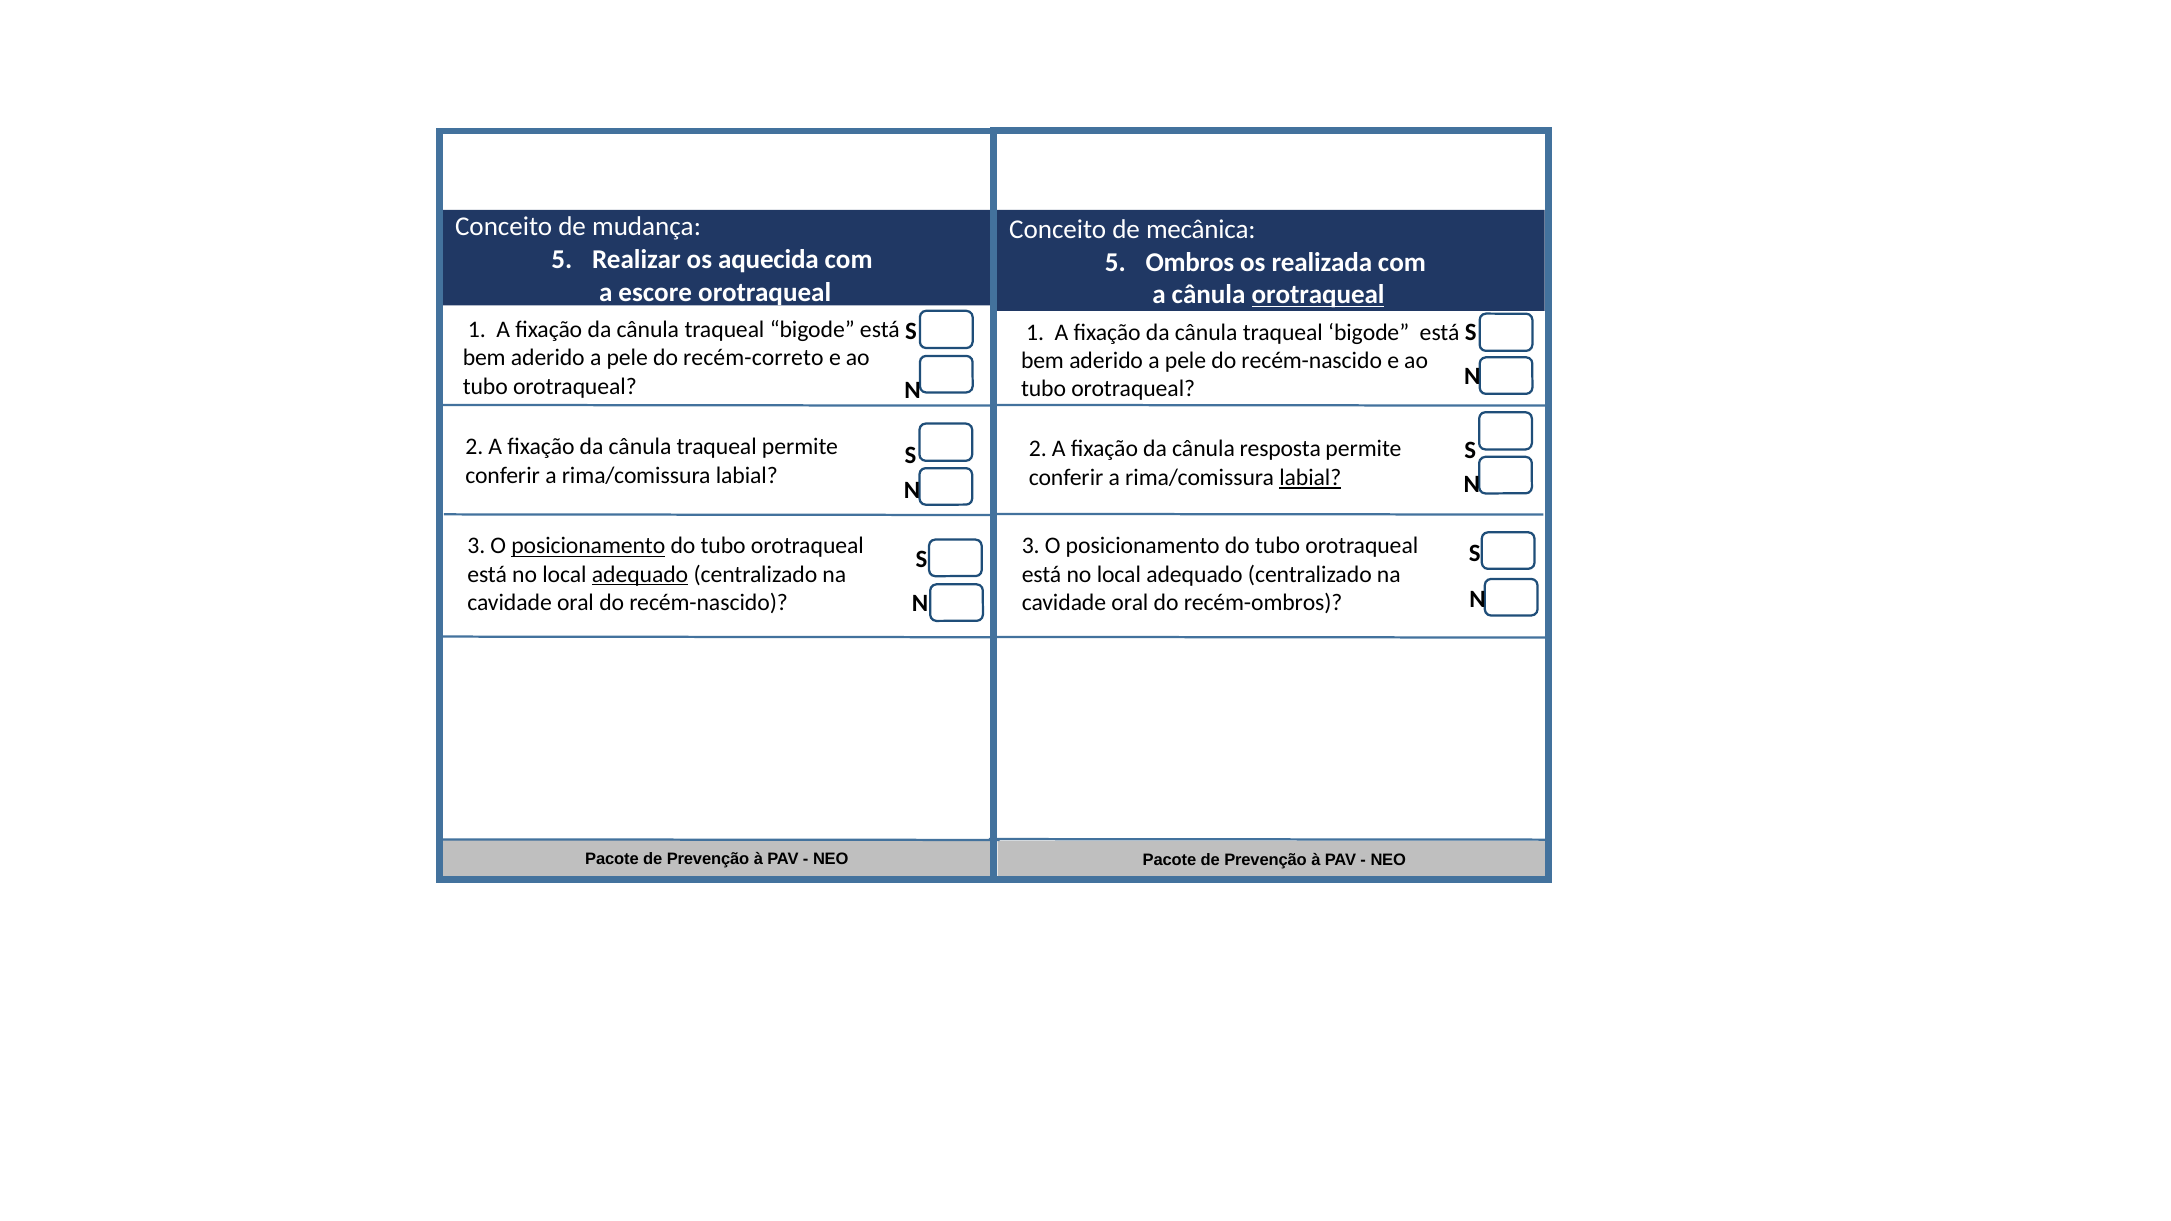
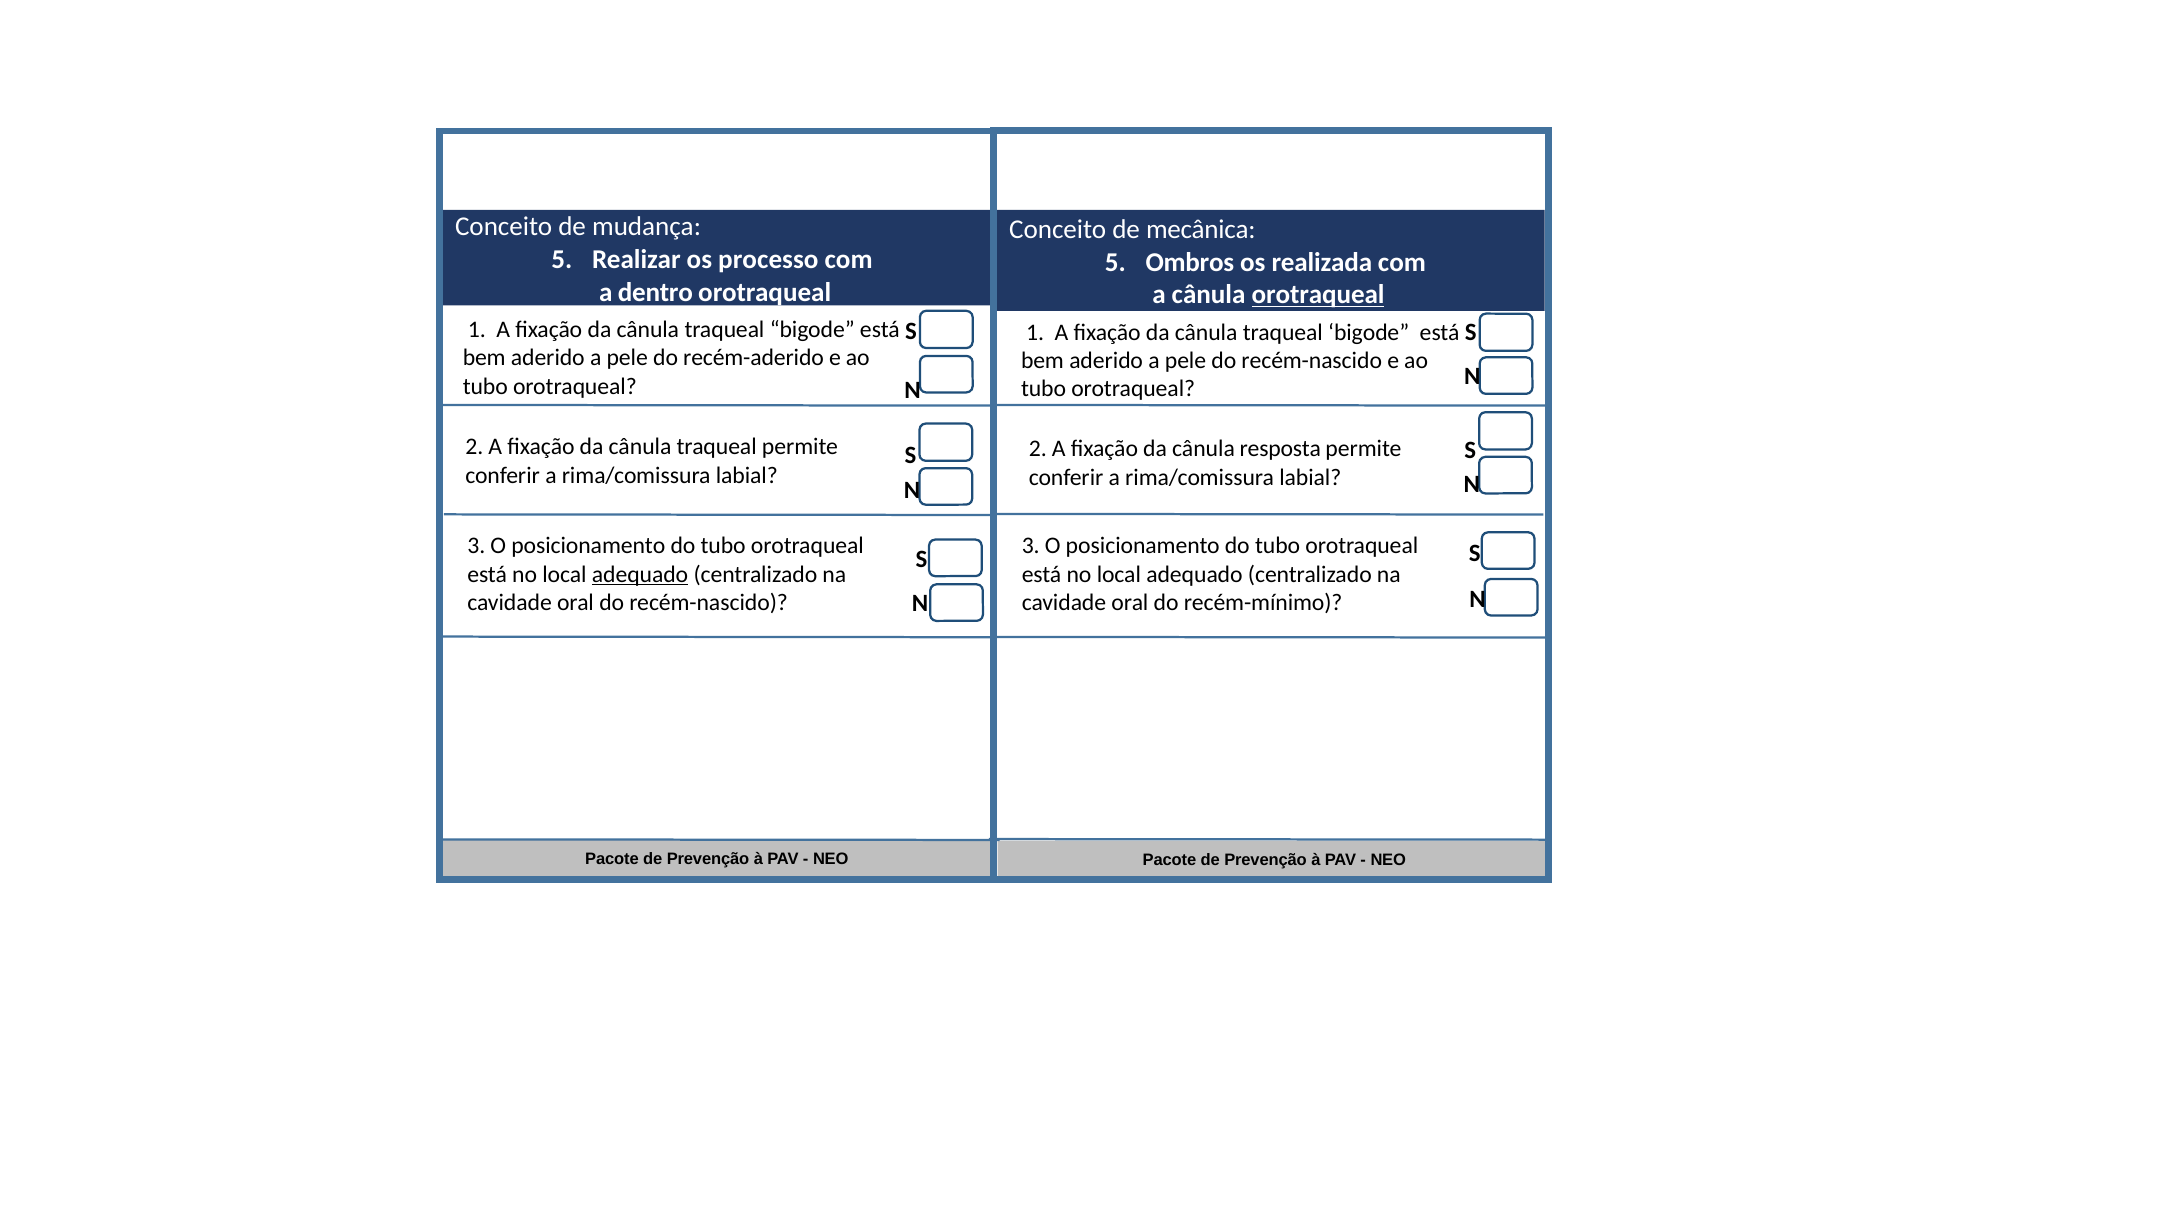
aquecida: aquecida -> processo
escore: escore -> dentro
recém-correto: recém-correto -> recém-aderido
labial at (1310, 478) underline: present -> none
posicionamento at (588, 546) underline: present -> none
recém-ombros: recém-ombros -> recém-mínimo
